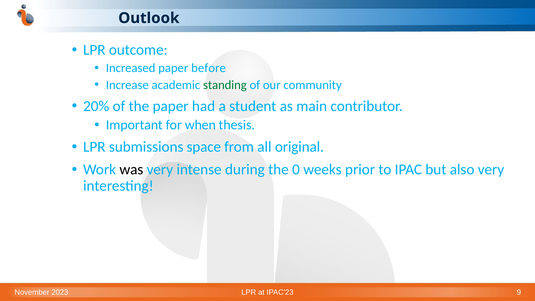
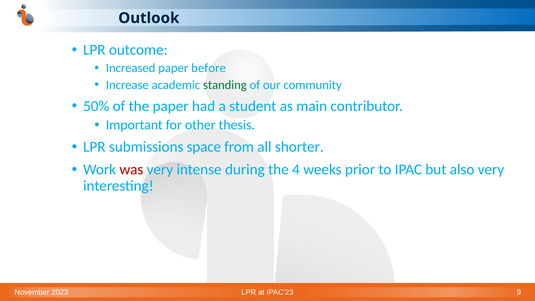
20%: 20% -> 50%
when: when -> other
original: original -> shorter
was colour: black -> red
0: 0 -> 4
